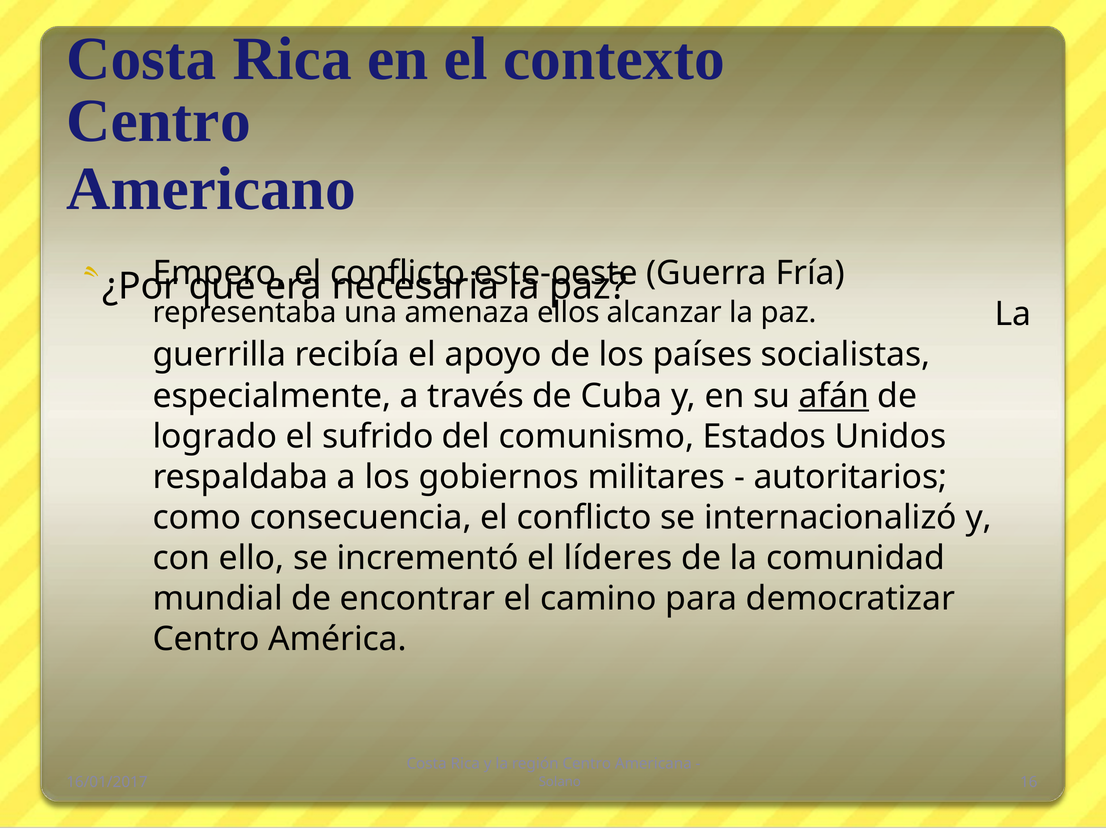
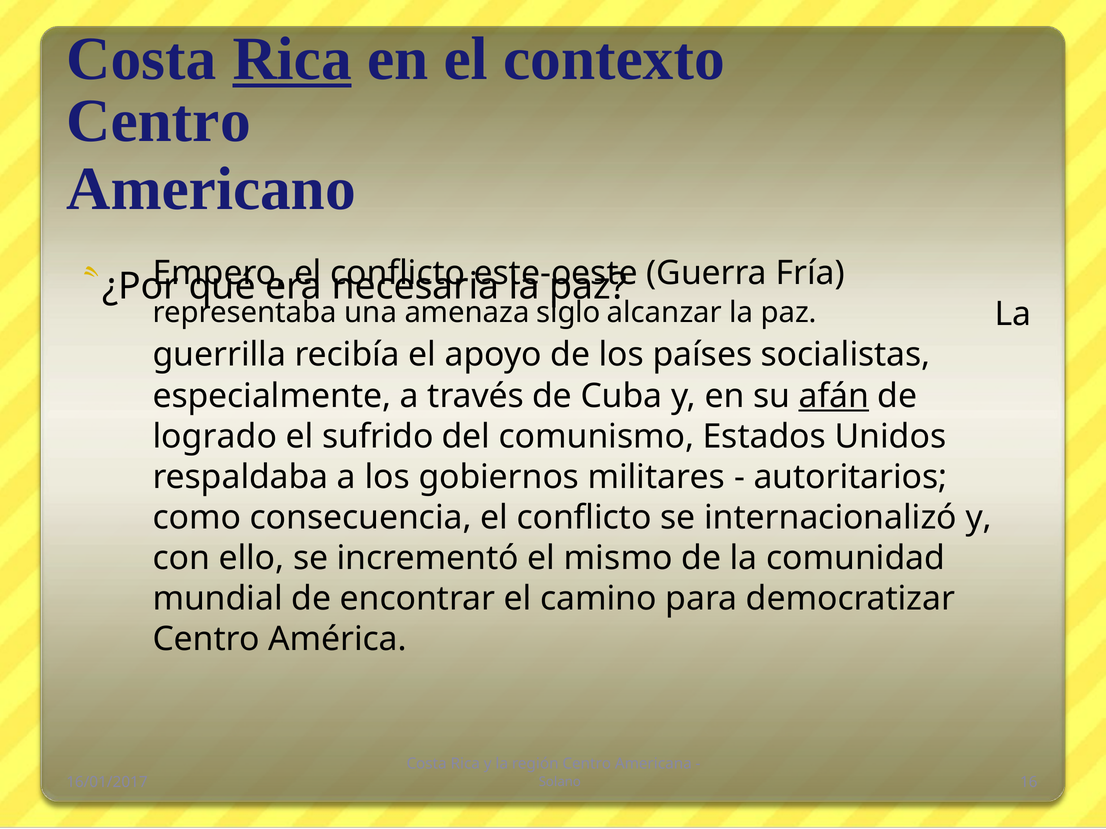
Rica at (292, 59) underline: none -> present
ellos: ellos -> siglo
líderes: líderes -> mismo
